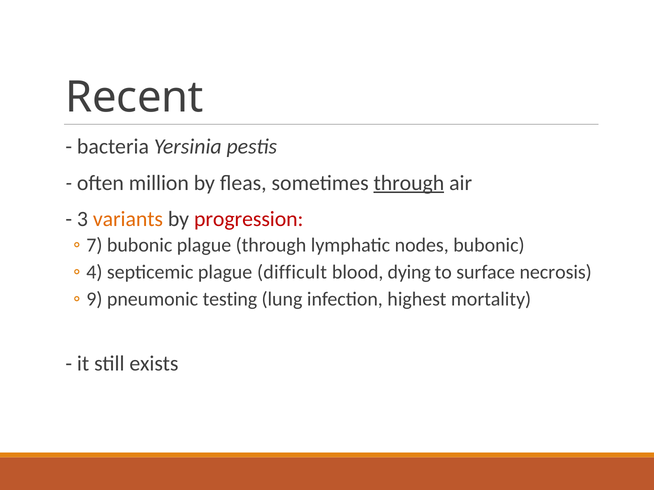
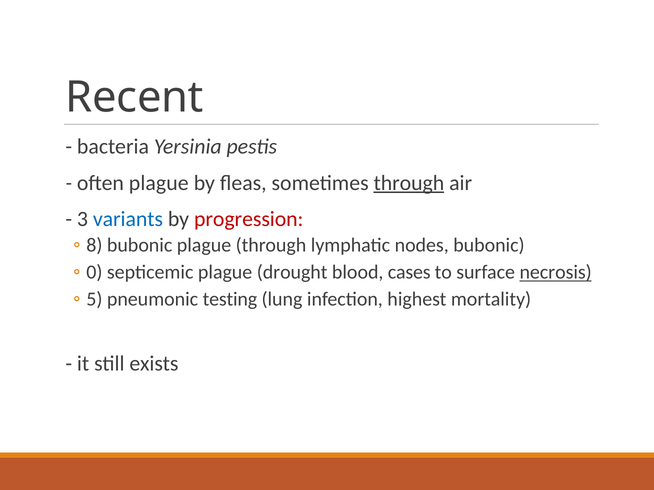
often million: million -> plague
variants colour: orange -> blue
7: 7 -> 8
4: 4 -> 0
difficult: difficult -> drought
dying: dying -> cases
necrosis underline: none -> present
9: 9 -> 5
